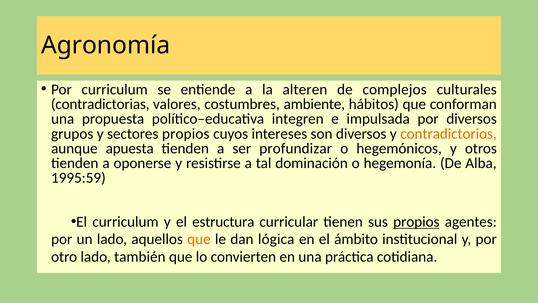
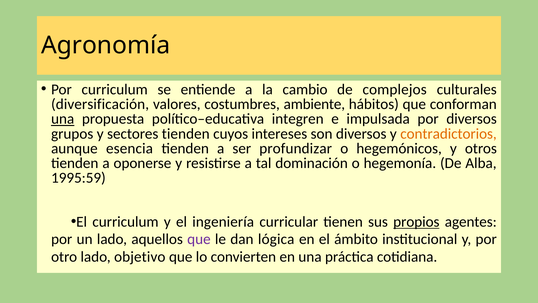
alteren: alteren -> cambio
contradictorias: contradictorias -> diversificación
una at (63, 119) underline: none -> present
sectores propios: propios -> tienden
apuesta: apuesta -> esencia
estructura: estructura -> ingeniería
que at (199, 239) colour: orange -> purple
también: también -> objetivo
